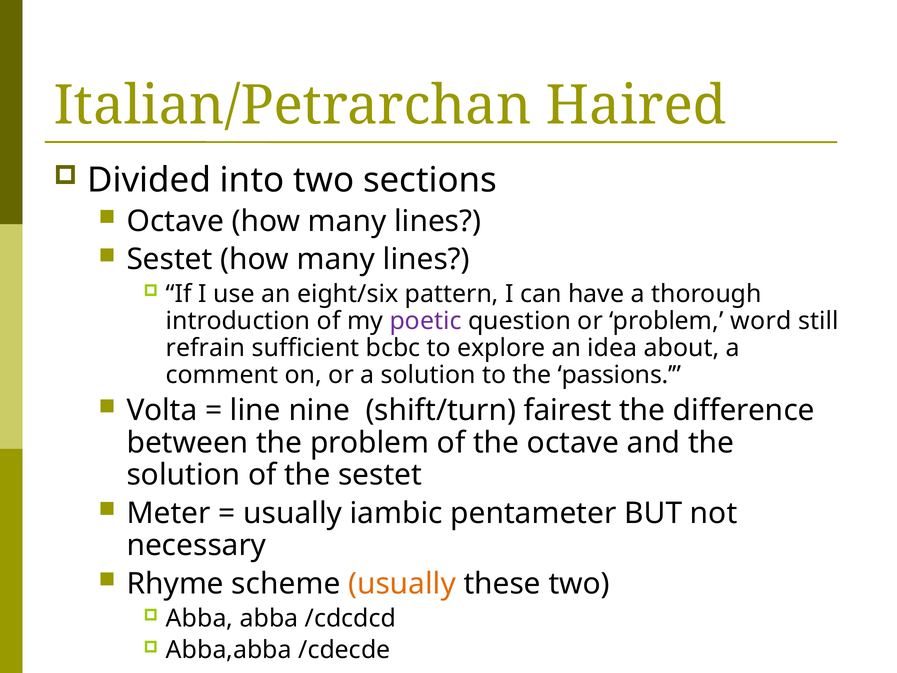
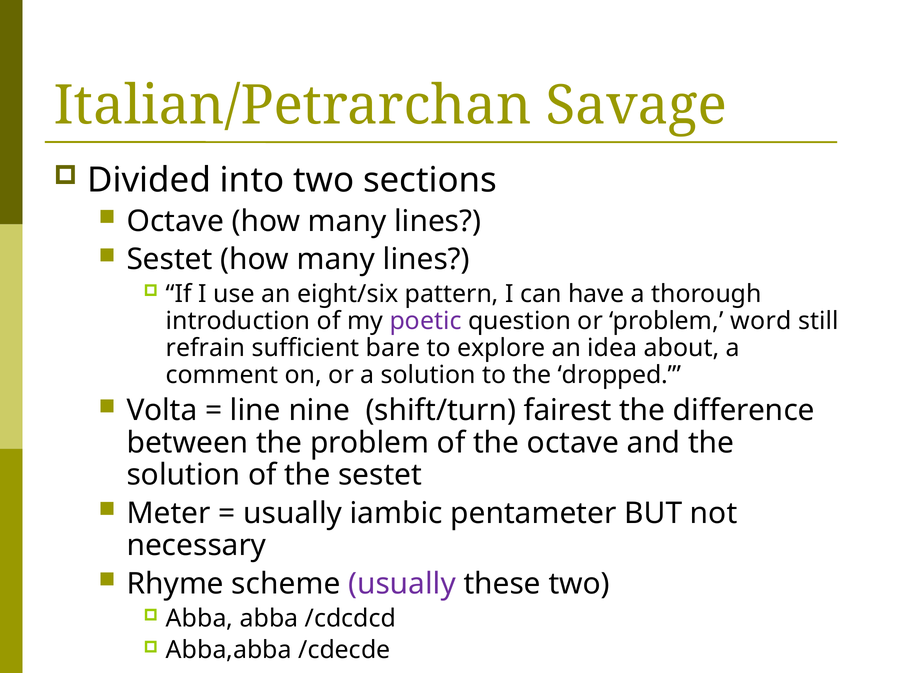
Haired: Haired -> Savage
bcbc: bcbc -> bare
passions: passions -> dropped
usually at (402, 584) colour: orange -> purple
